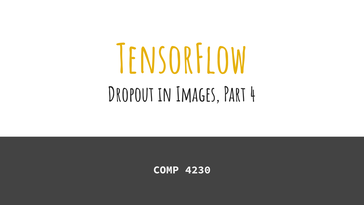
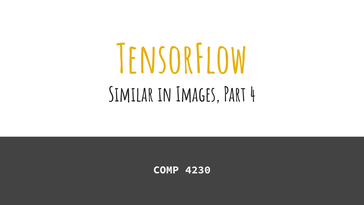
Dropout: Dropout -> Similar
